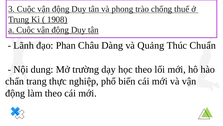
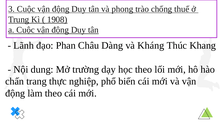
Quảng: Quảng -> Kháng
Chuẩn: Chuẩn -> Khang
